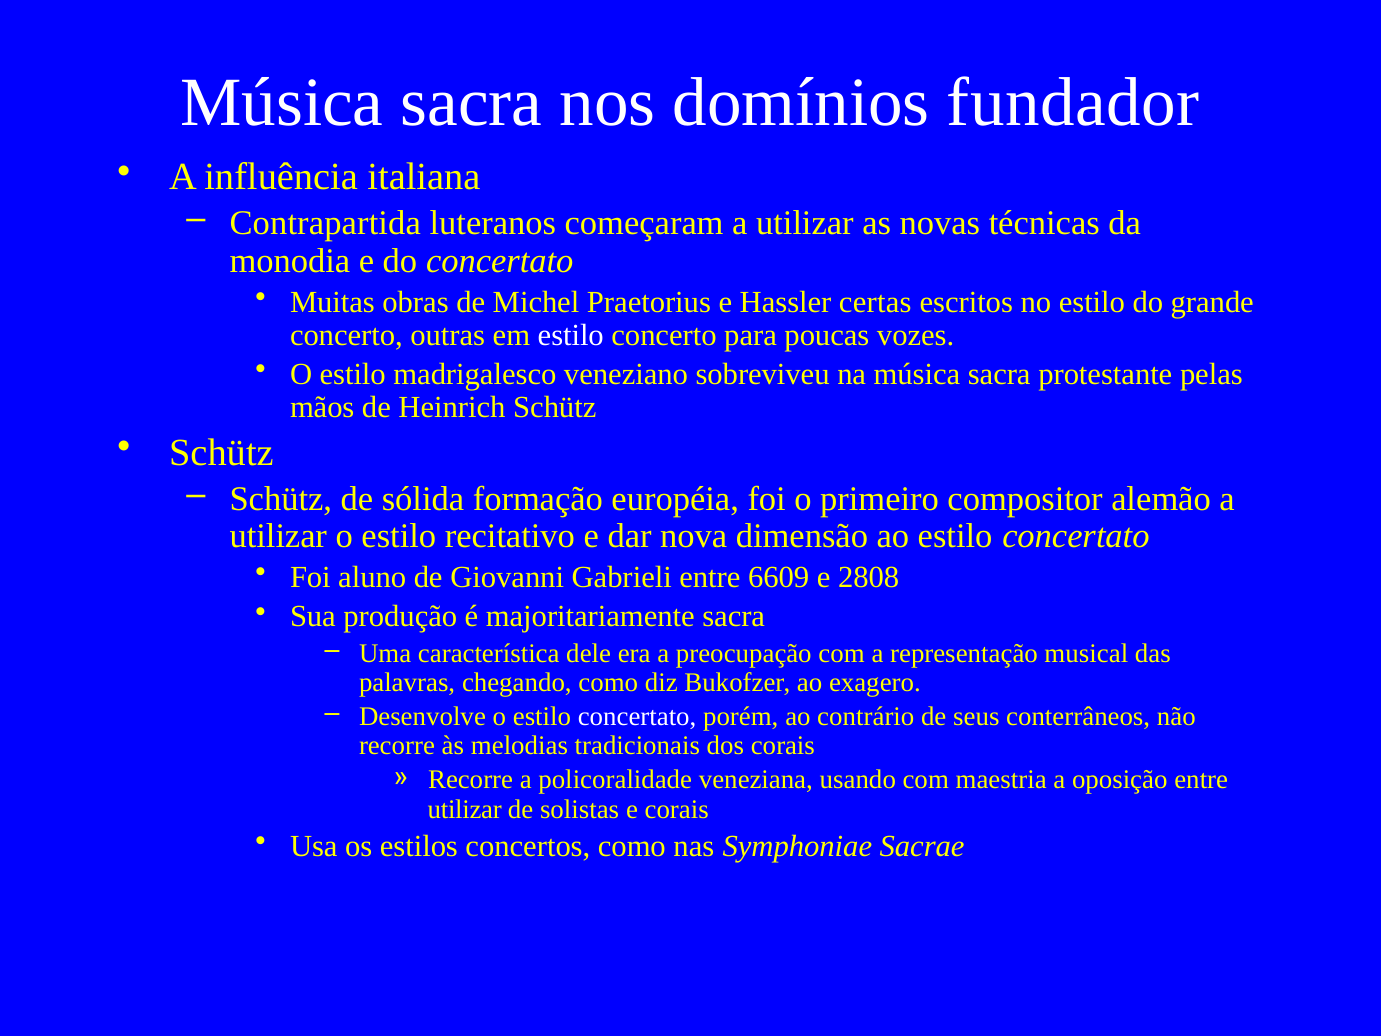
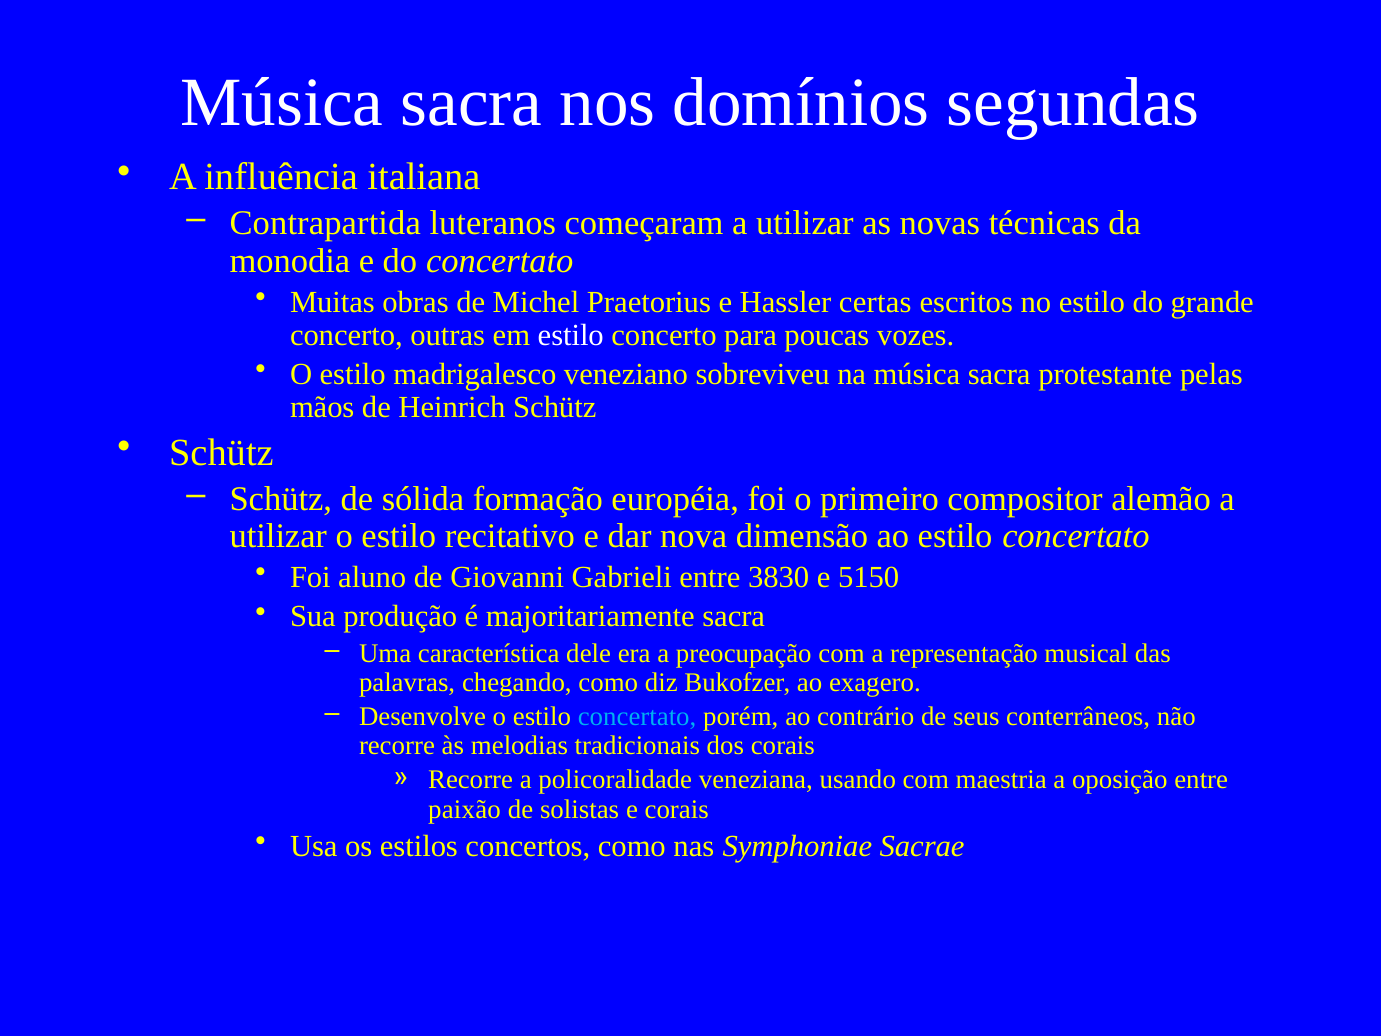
fundador: fundador -> segundas
6609: 6609 -> 3830
2808: 2808 -> 5150
concertato at (637, 716) colour: white -> light blue
utilizar at (465, 809): utilizar -> paixão
